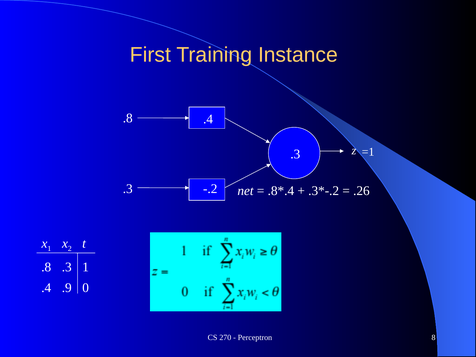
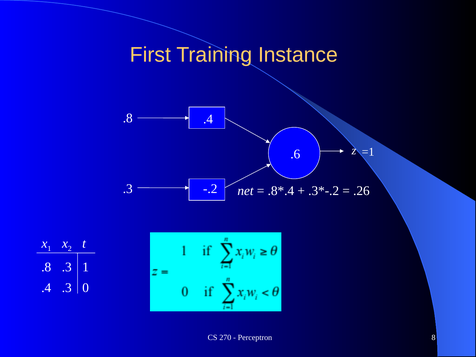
.3 at (295, 154): .3 -> .6
.9 at (67, 288): .9 -> .3
